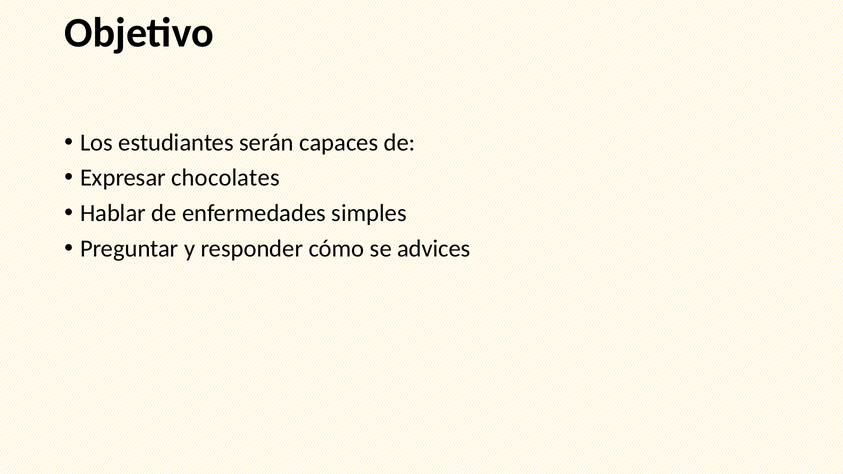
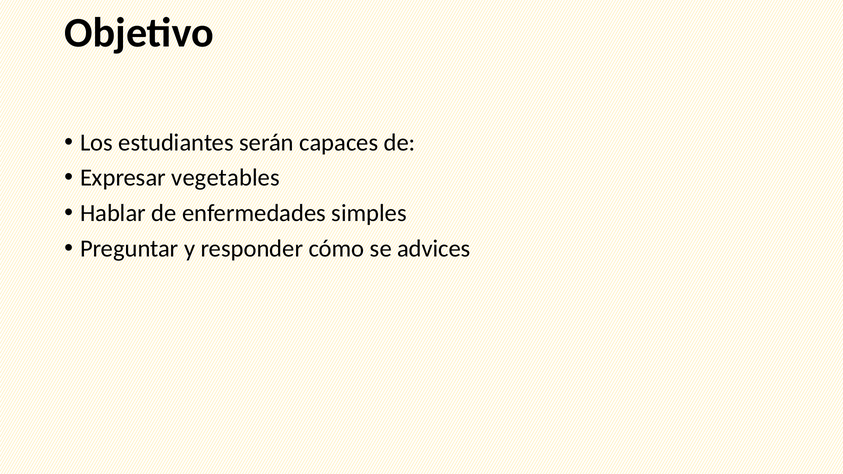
chocolates: chocolates -> vegetables
